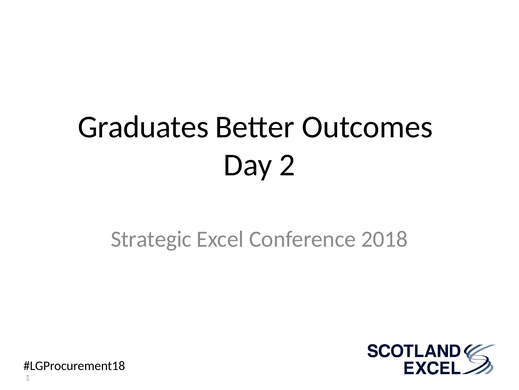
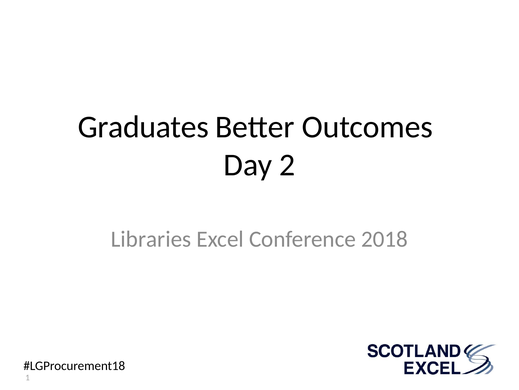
Strategic: Strategic -> Libraries
